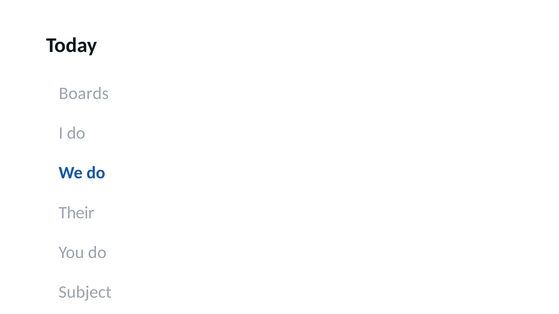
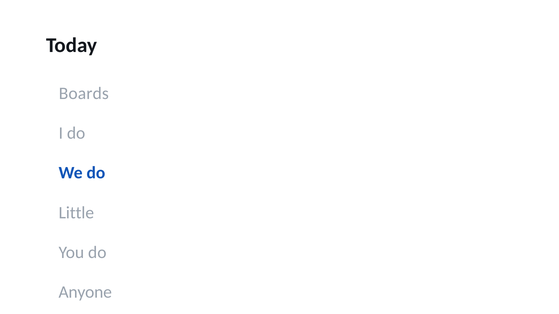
Their: Their -> Little
Subject: Subject -> Anyone
